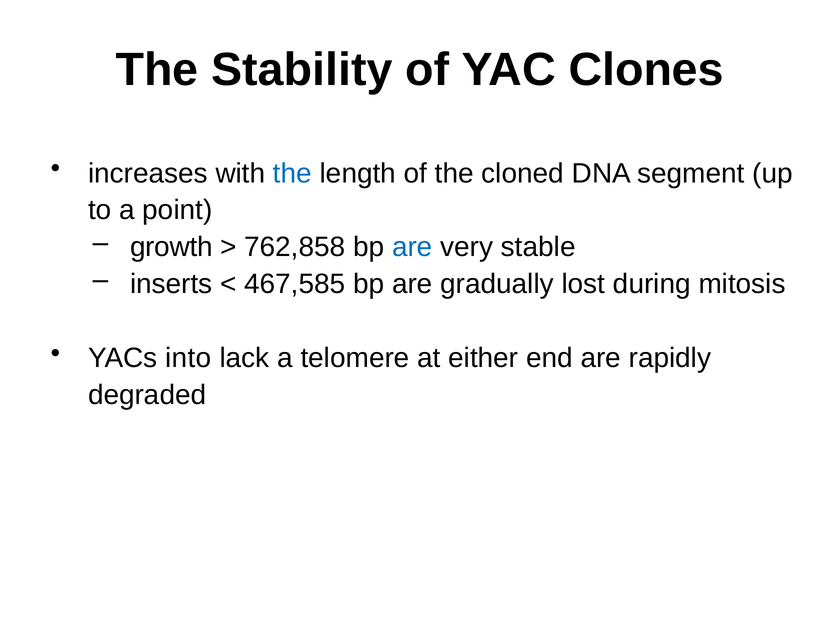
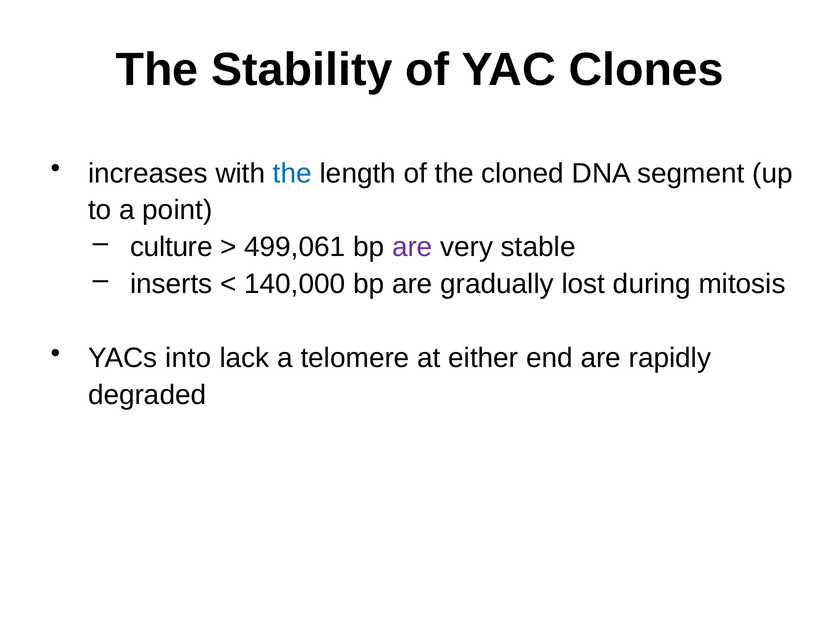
growth: growth -> culture
762,858: 762,858 -> 499,061
are at (412, 247) colour: blue -> purple
467,585: 467,585 -> 140,000
